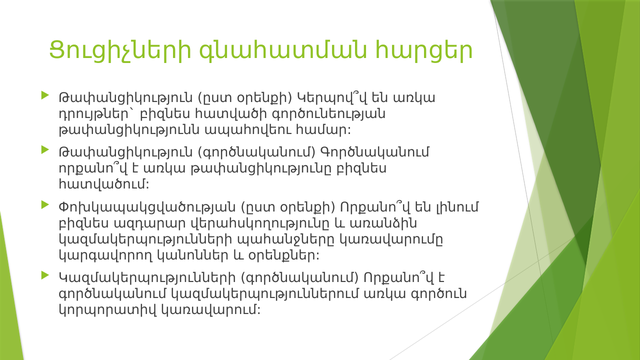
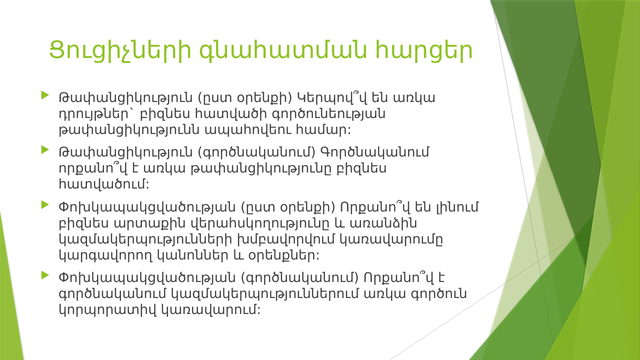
ազդարար: ազդարար -> արտաքին
պահանջները: պահանջները -> խմբավորվում
Կազմակերպությունների at (147, 278): Կազմակերպությունների -> Փոխկապակցվածության
